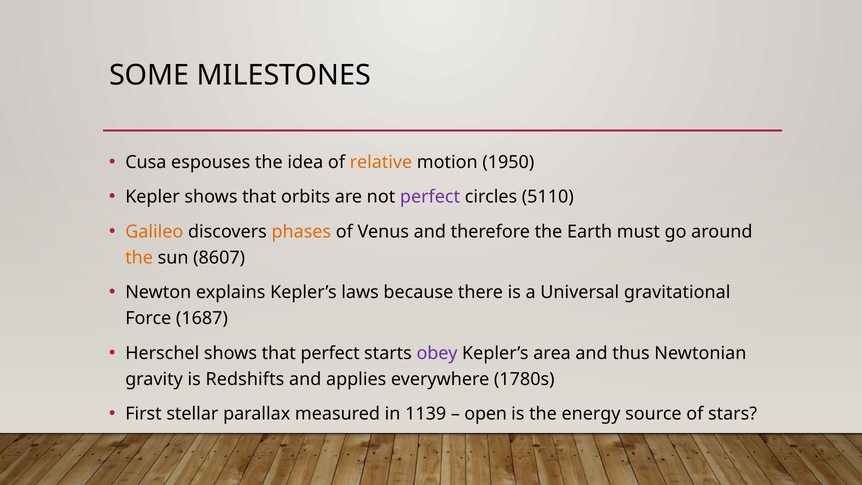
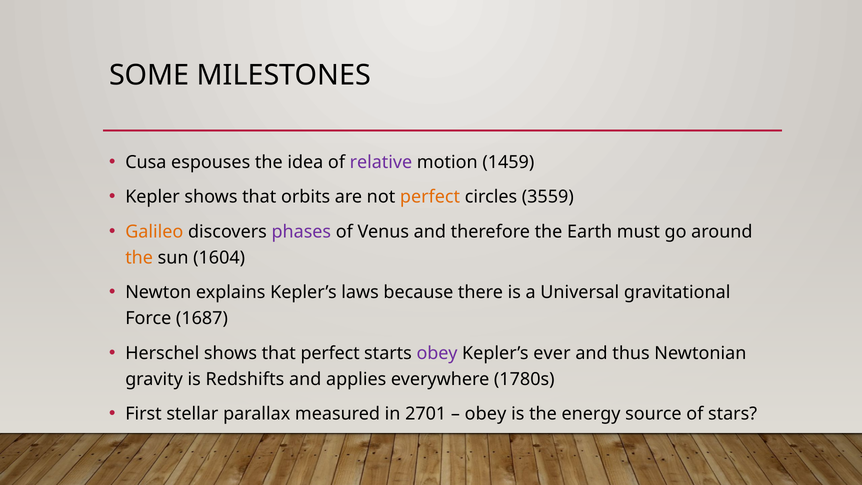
relative colour: orange -> purple
1950: 1950 -> 1459
perfect at (430, 197) colour: purple -> orange
5110: 5110 -> 3559
phases colour: orange -> purple
8607: 8607 -> 1604
area: area -> ever
1139: 1139 -> 2701
open at (486, 414): open -> obey
